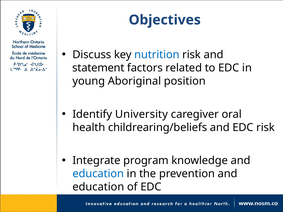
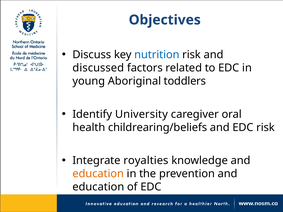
statement: statement -> discussed
position: position -> toddlers
program: program -> royalties
education at (98, 174) colour: blue -> orange
